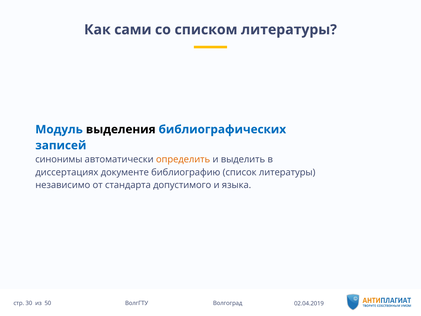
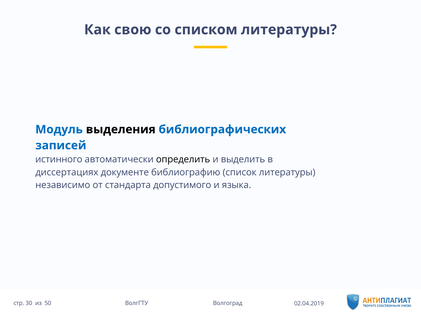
сами: сами -> свою
синонимы: синонимы -> истинного
определить colour: orange -> black
